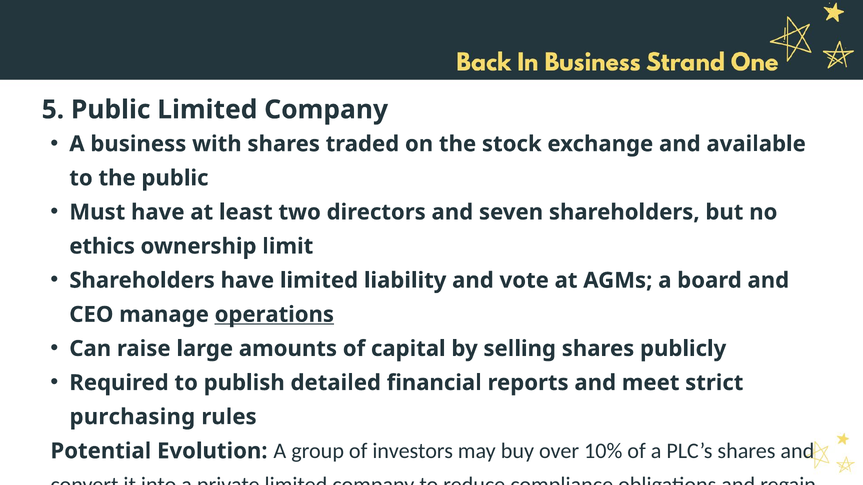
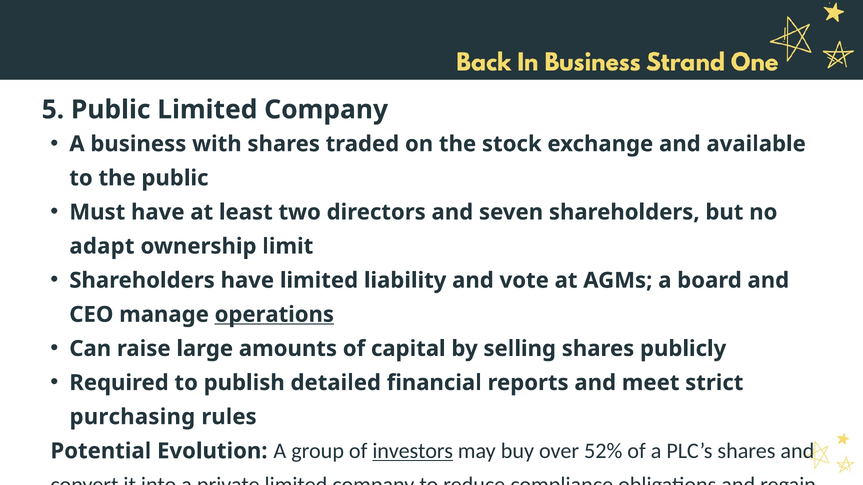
ethics: ethics -> adapt
investors underline: none -> present
10%: 10% -> 52%
